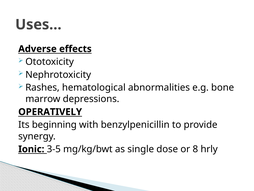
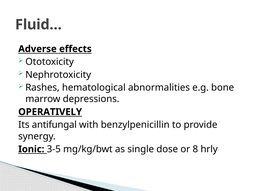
Uses…: Uses… -> Fluid…
beginning: beginning -> antifungal
